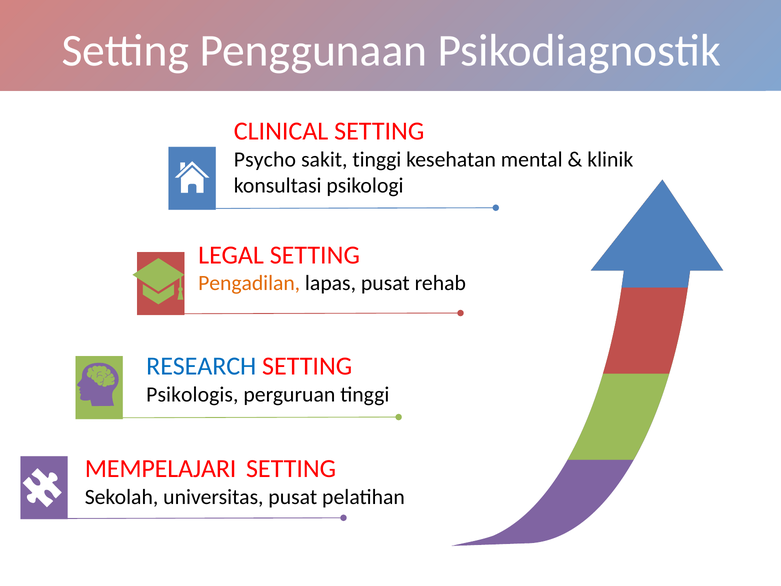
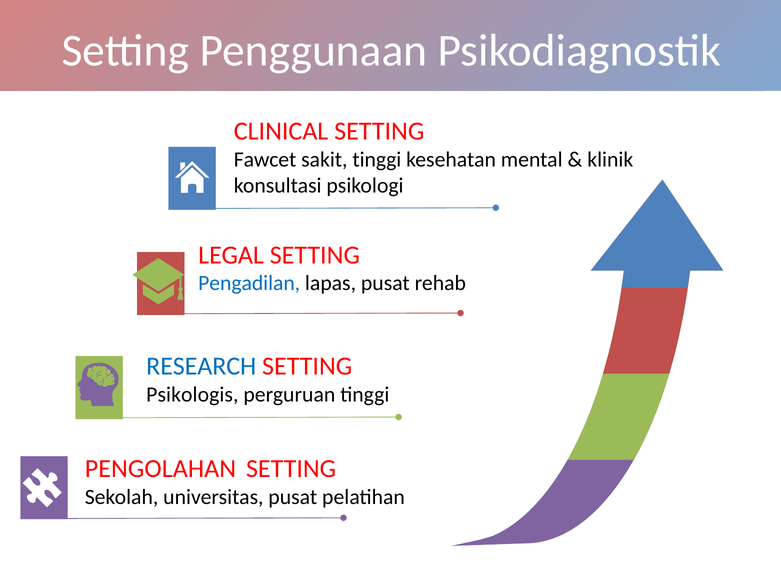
Psycho: Psycho -> Fawcet
Pengadilan colour: orange -> blue
MEMPELAJARI: MEMPELAJARI -> PENGOLAHAN
